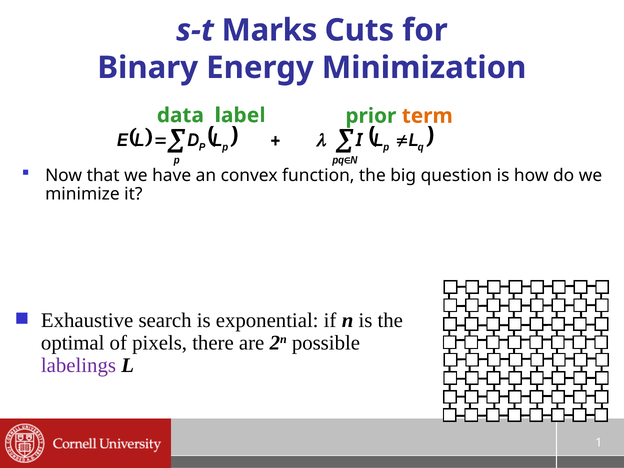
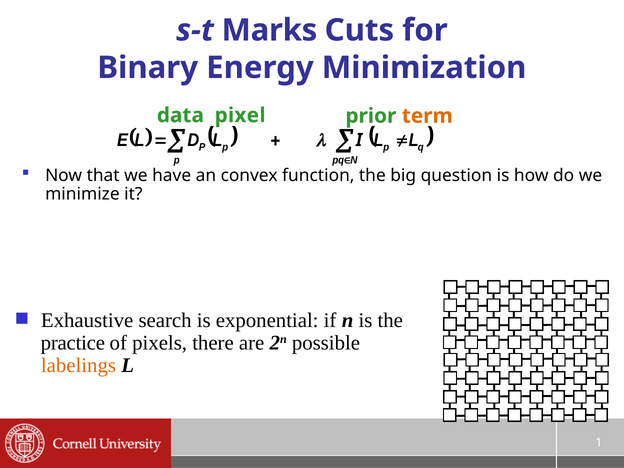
label: label -> pixel
optimal: optimal -> practice
labelings colour: purple -> orange
